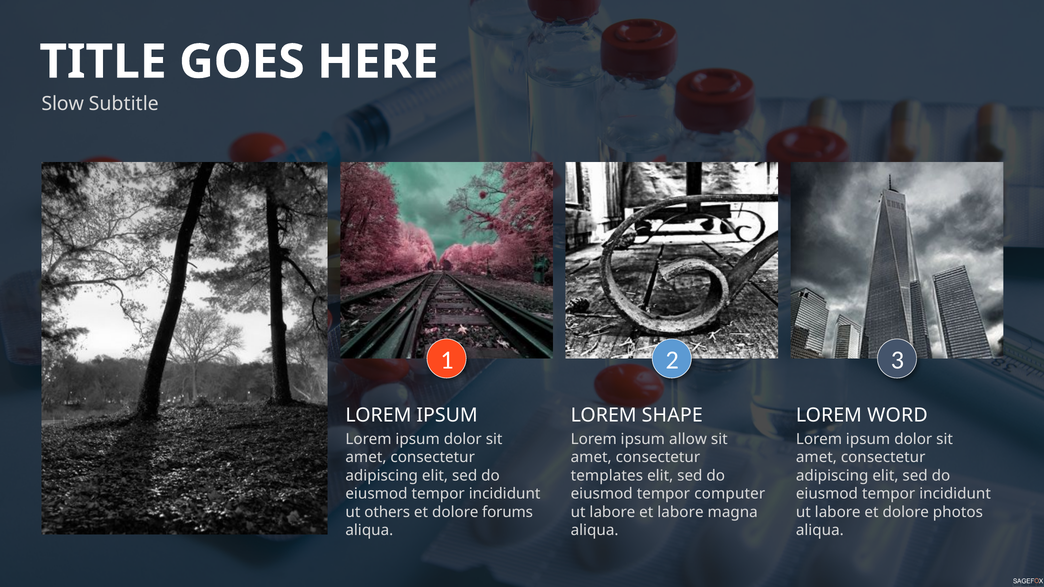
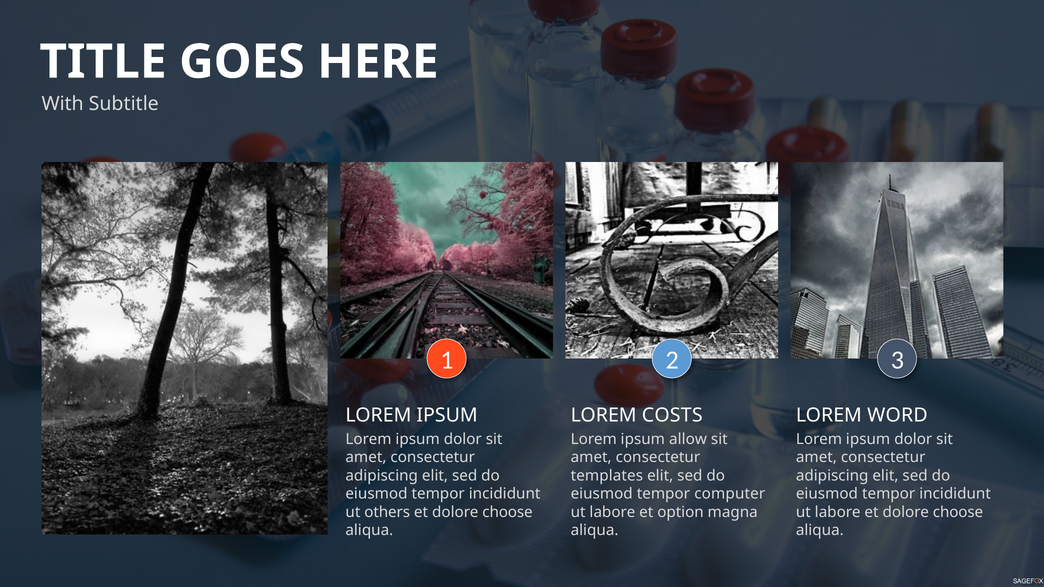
Slow: Slow -> With
SHAPE: SHAPE -> COSTS
forums at (508, 512): forums -> choose
et labore: labore -> option
labore et dolore photos: photos -> choose
